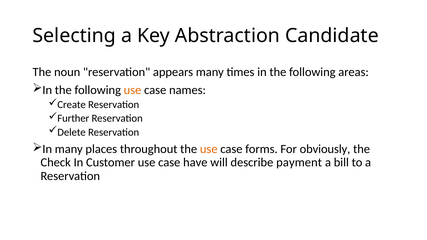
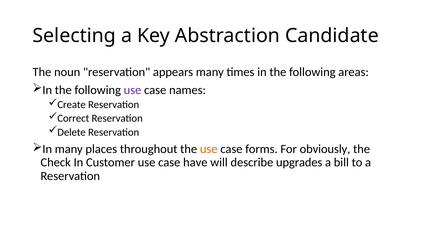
use at (133, 90) colour: orange -> purple
Further: Further -> Correct
payment: payment -> upgrades
